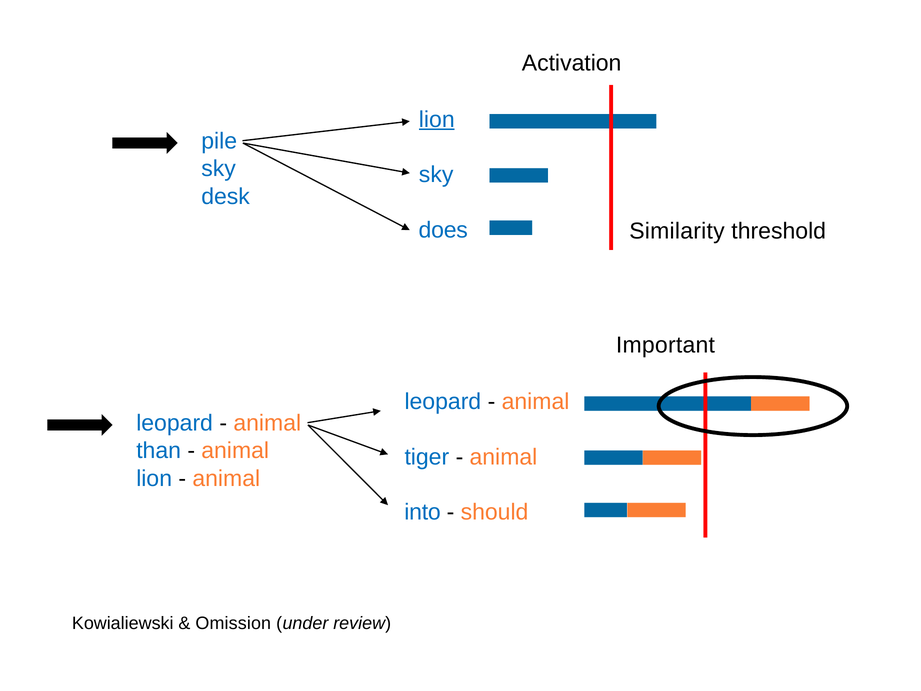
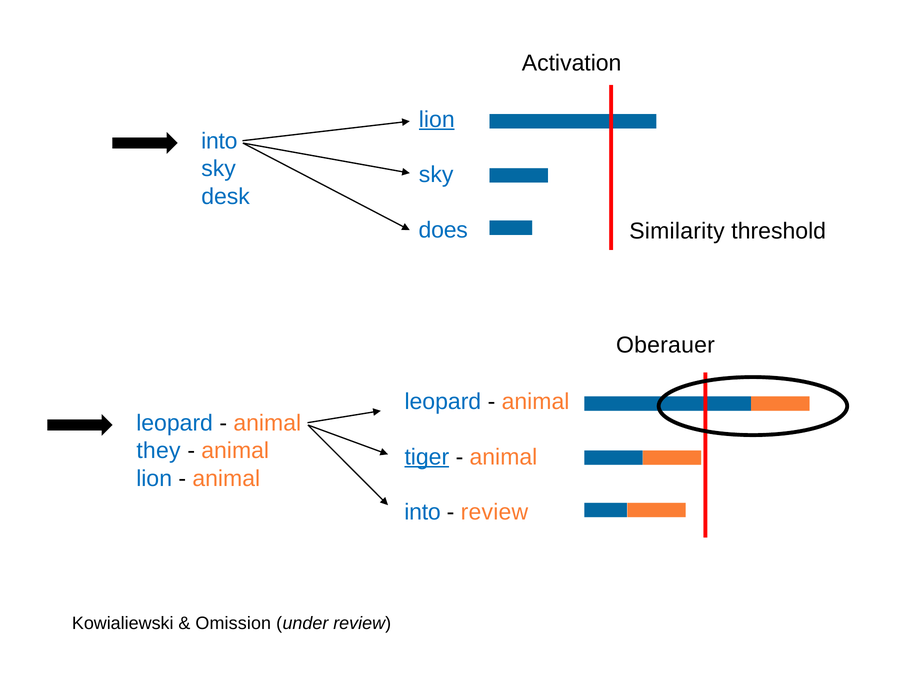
pile at (219, 141): pile -> into
Important: Important -> Oberauer
than: than -> they
tiger underline: none -> present
should at (495, 512): should -> review
